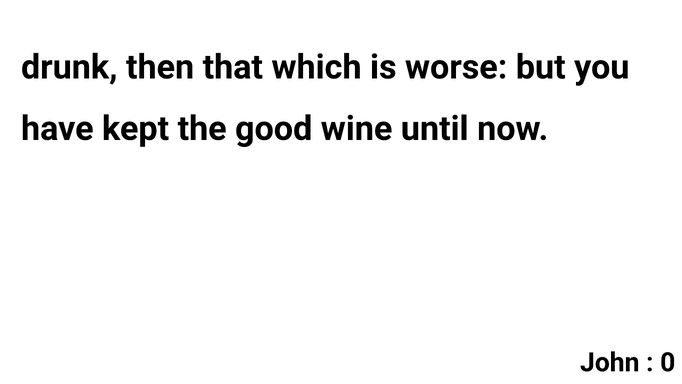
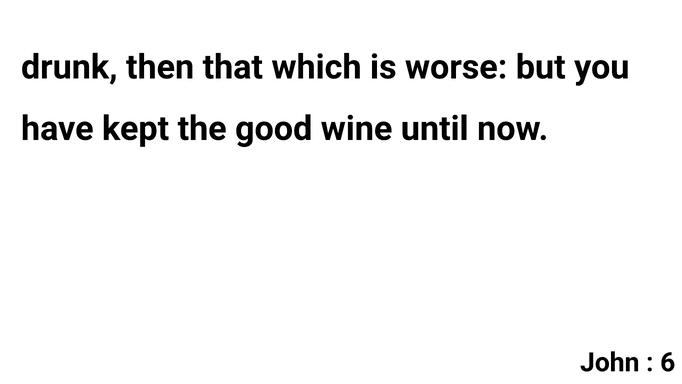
0: 0 -> 6
